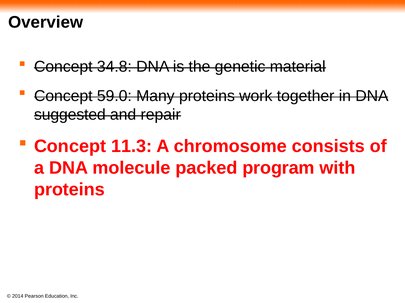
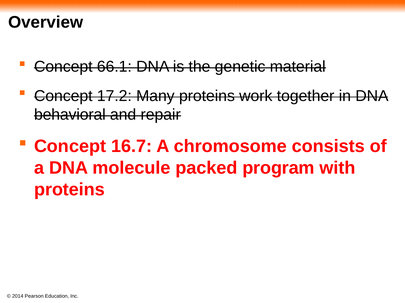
34.8: 34.8 -> 66.1
59.0: 59.0 -> 17.2
suggested: suggested -> behavioral
11.3: 11.3 -> 16.7
